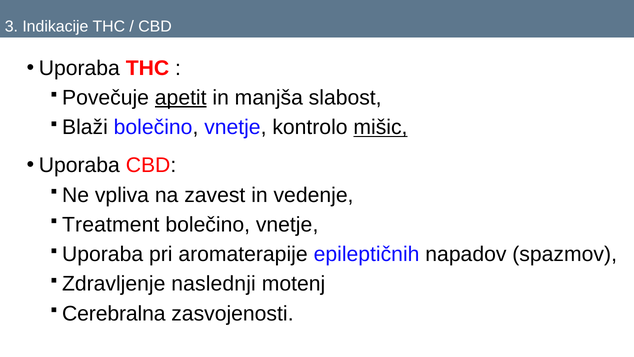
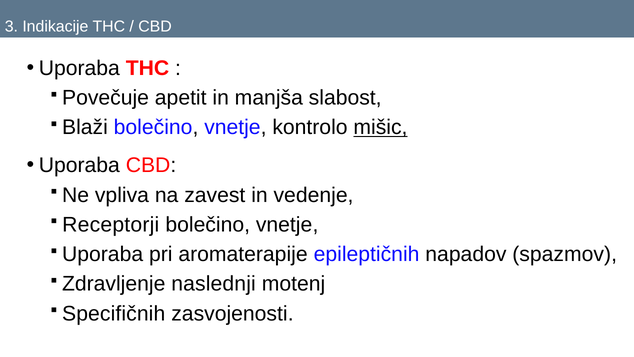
apetit underline: present -> none
Treatment: Treatment -> Receptorji
Cerebralna: Cerebralna -> Specifičnih
